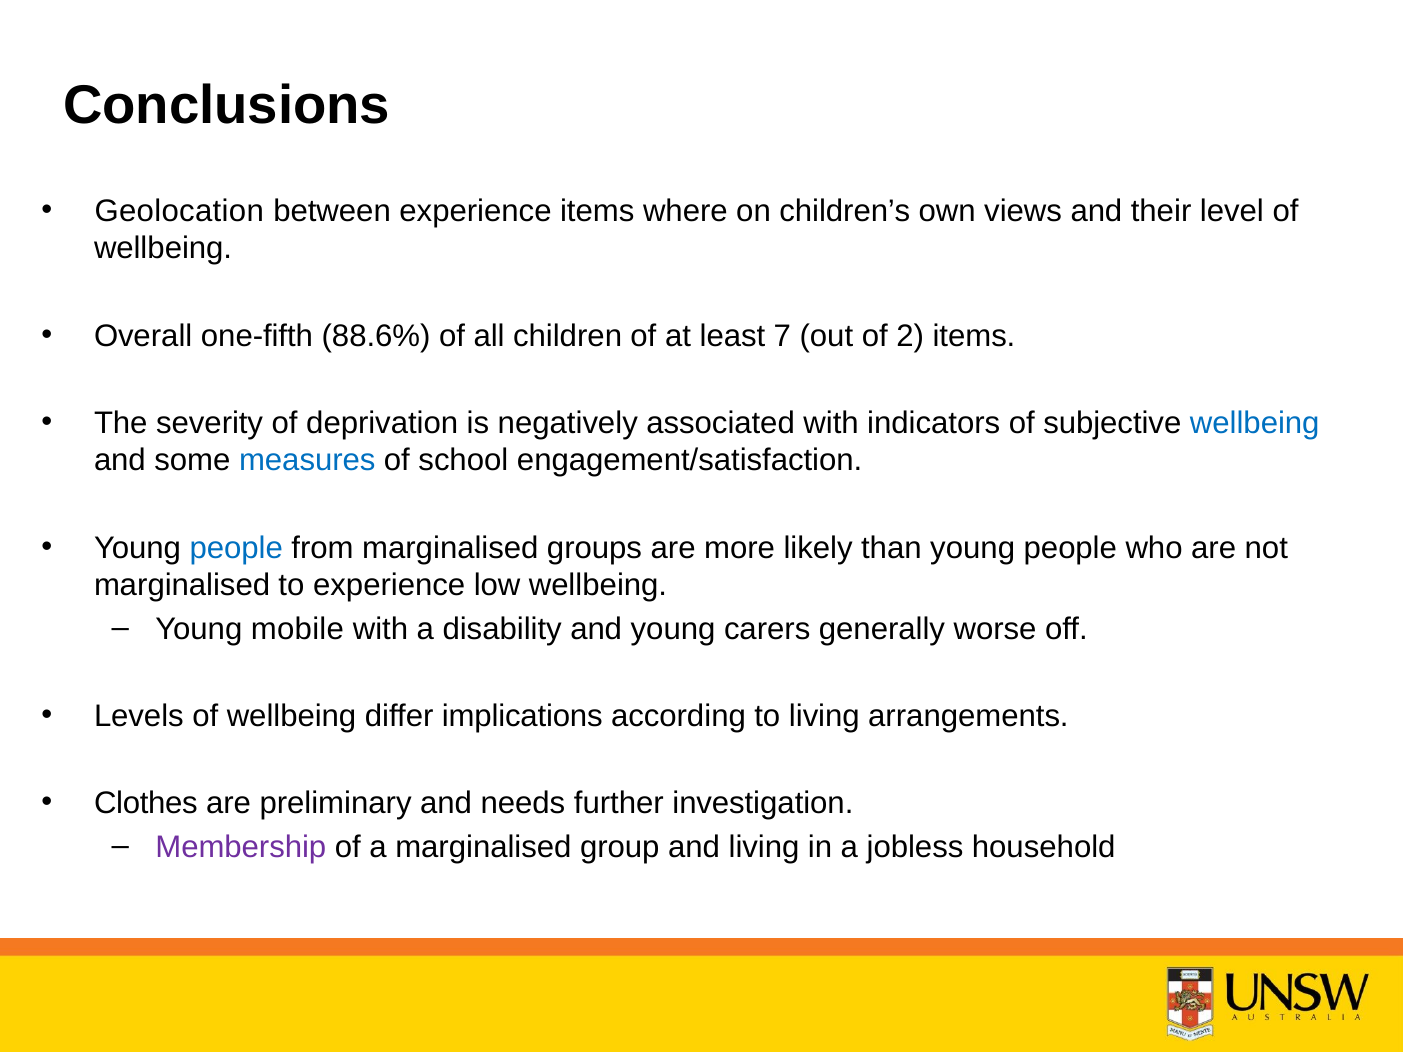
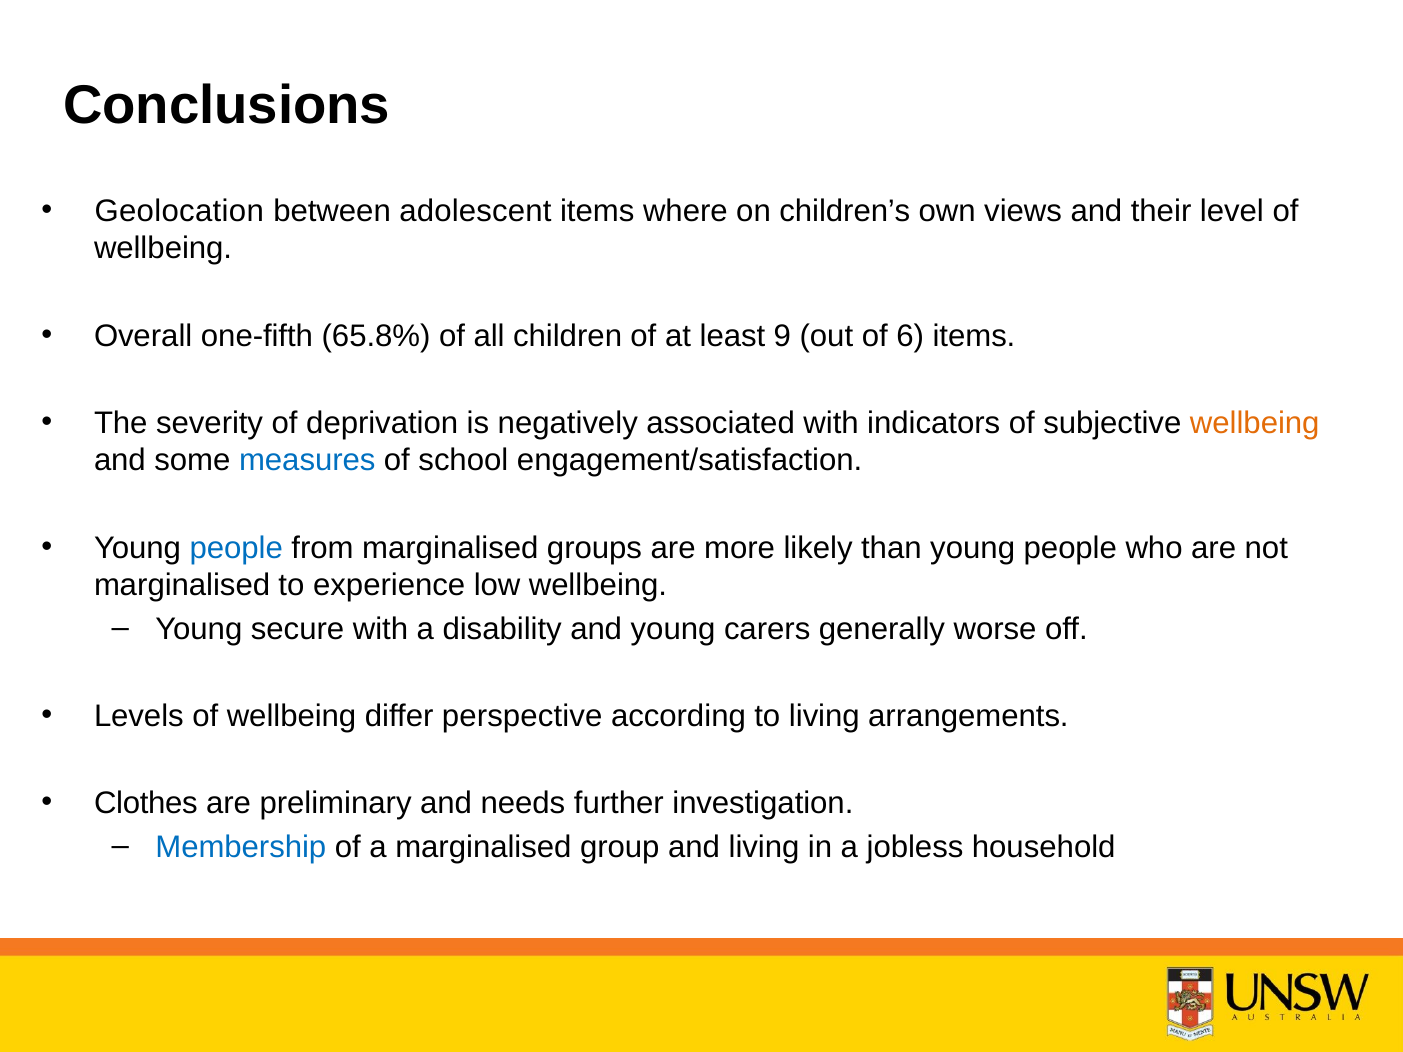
between experience: experience -> adolescent
88.6%: 88.6% -> 65.8%
7: 7 -> 9
2: 2 -> 6
wellbeing at (1255, 423) colour: blue -> orange
mobile: mobile -> secure
implications: implications -> perspective
Membership colour: purple -> blue
